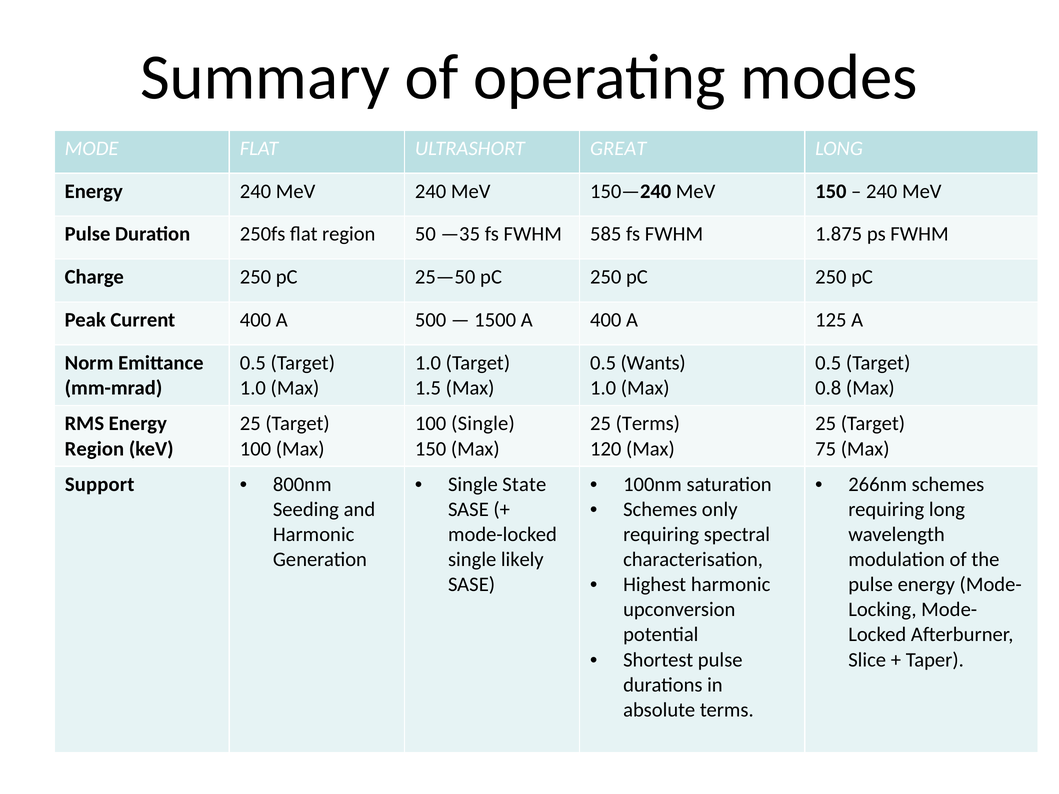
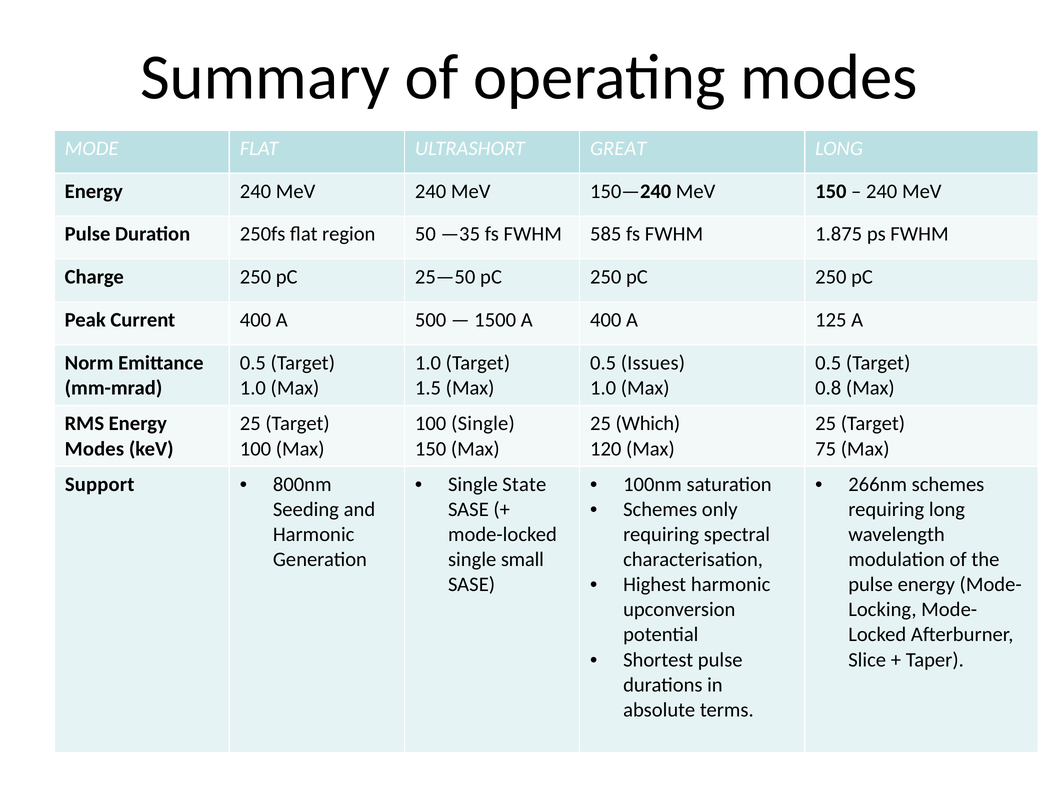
Wants: Wants -> Issues
25 Terms: Terms -> Which
Region at (94, 449): Region -> Modes
likely: likely -> small
